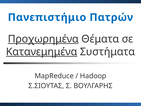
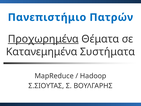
Κατανεμημένα underline: present -> none
